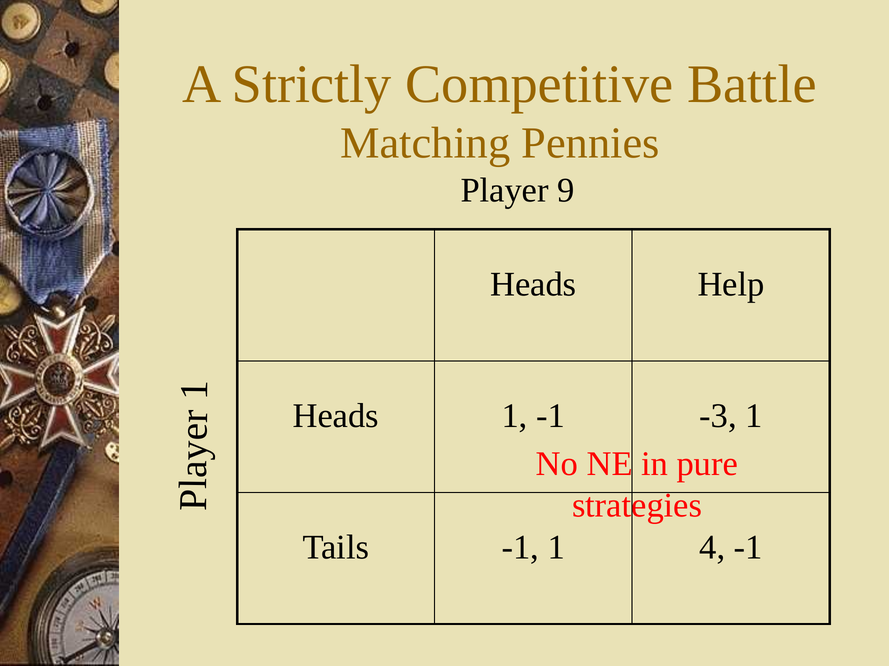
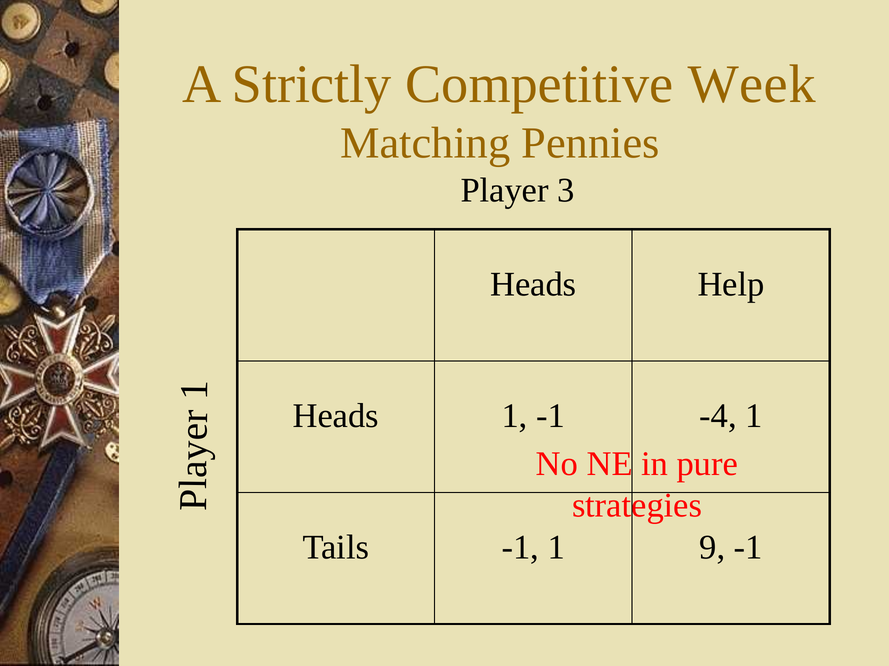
Battle: Battle -> Week
9: 9 -> 3
-3: -3 -> -4
4: 4 -> 9
